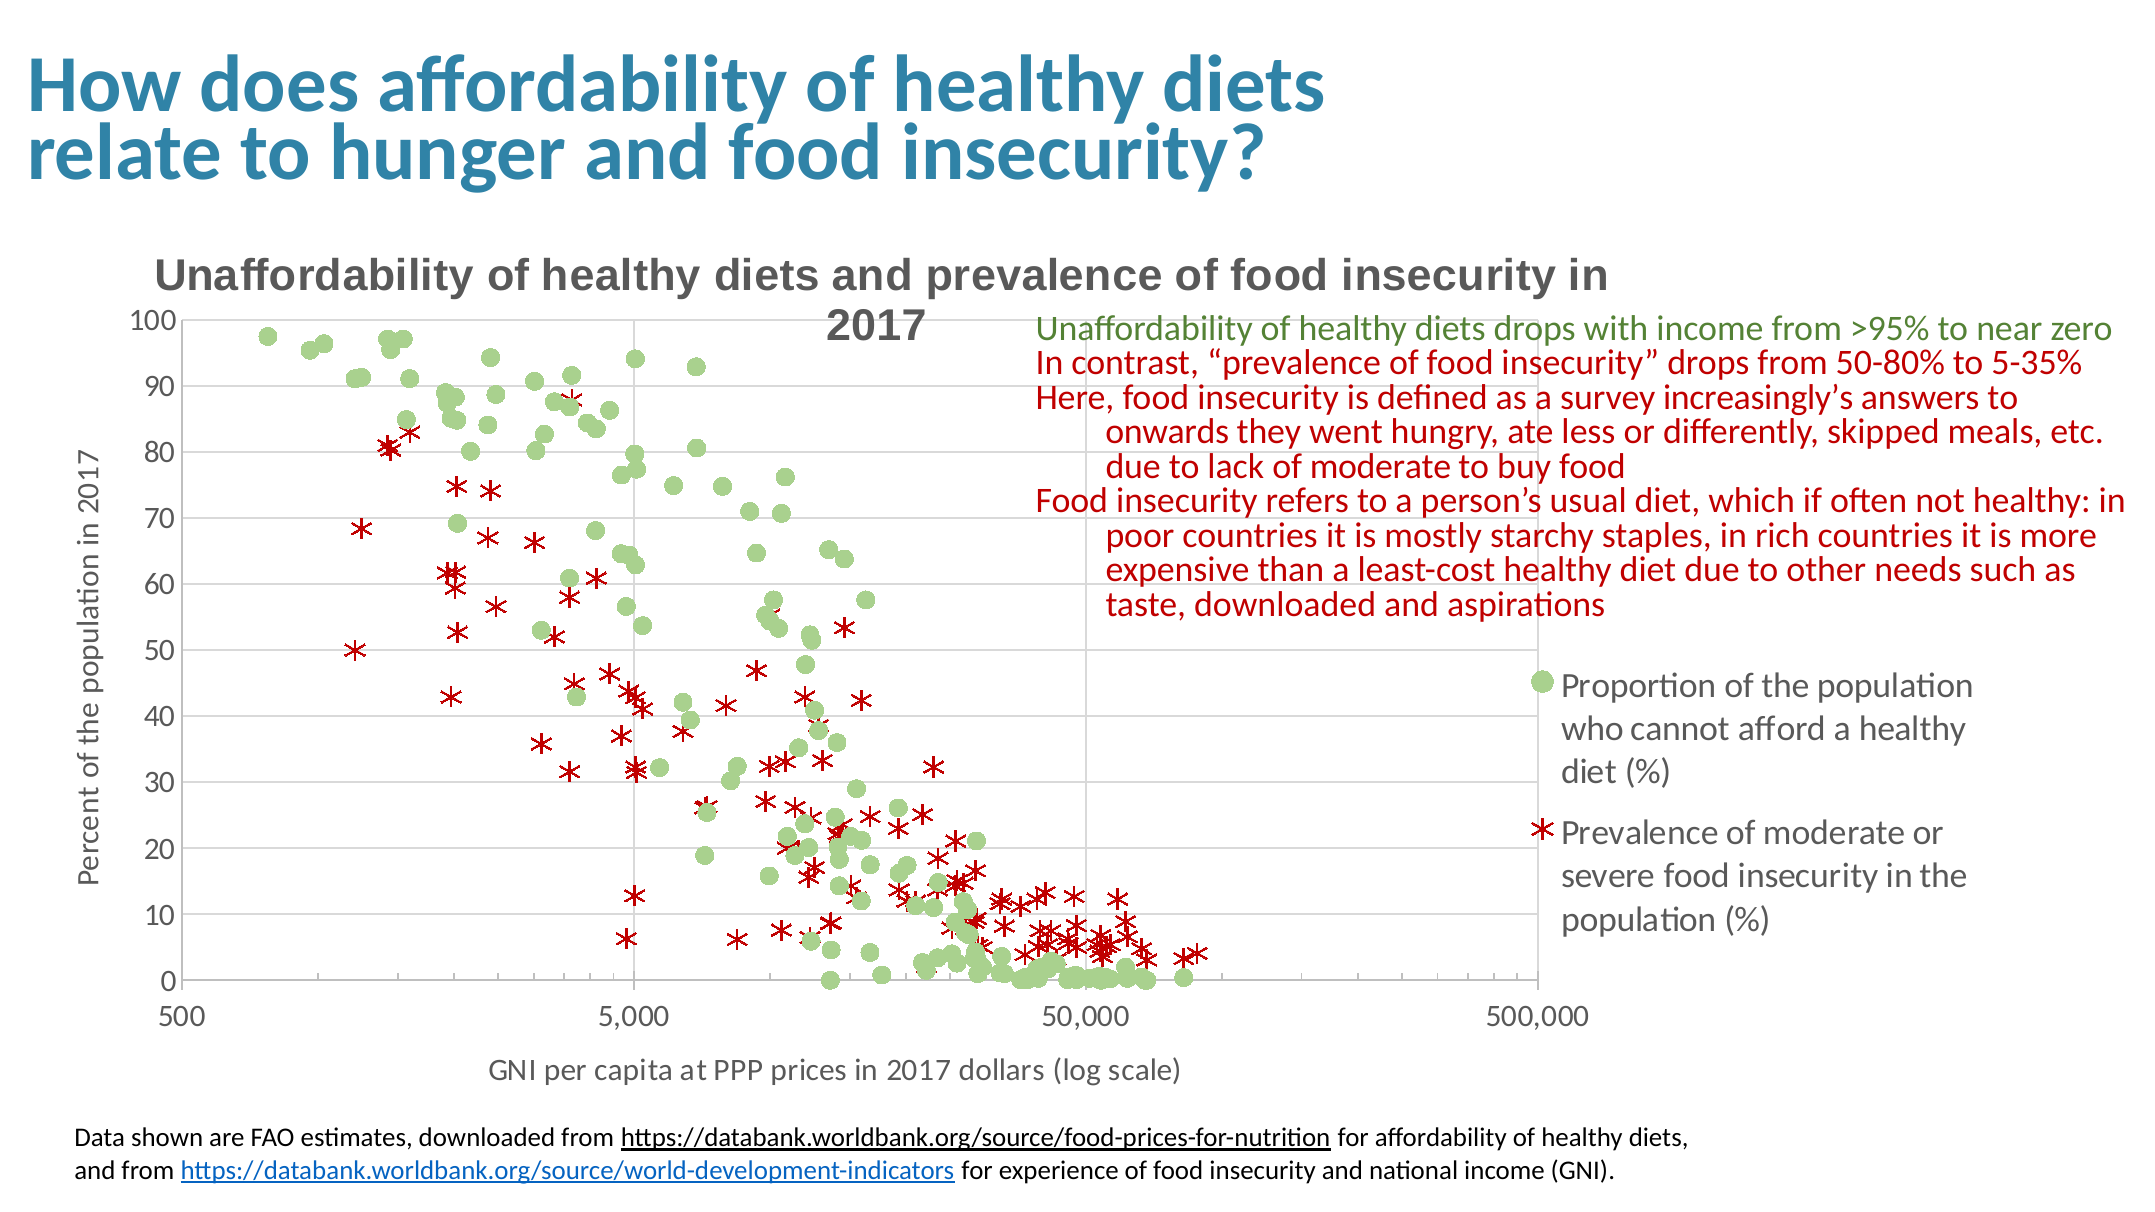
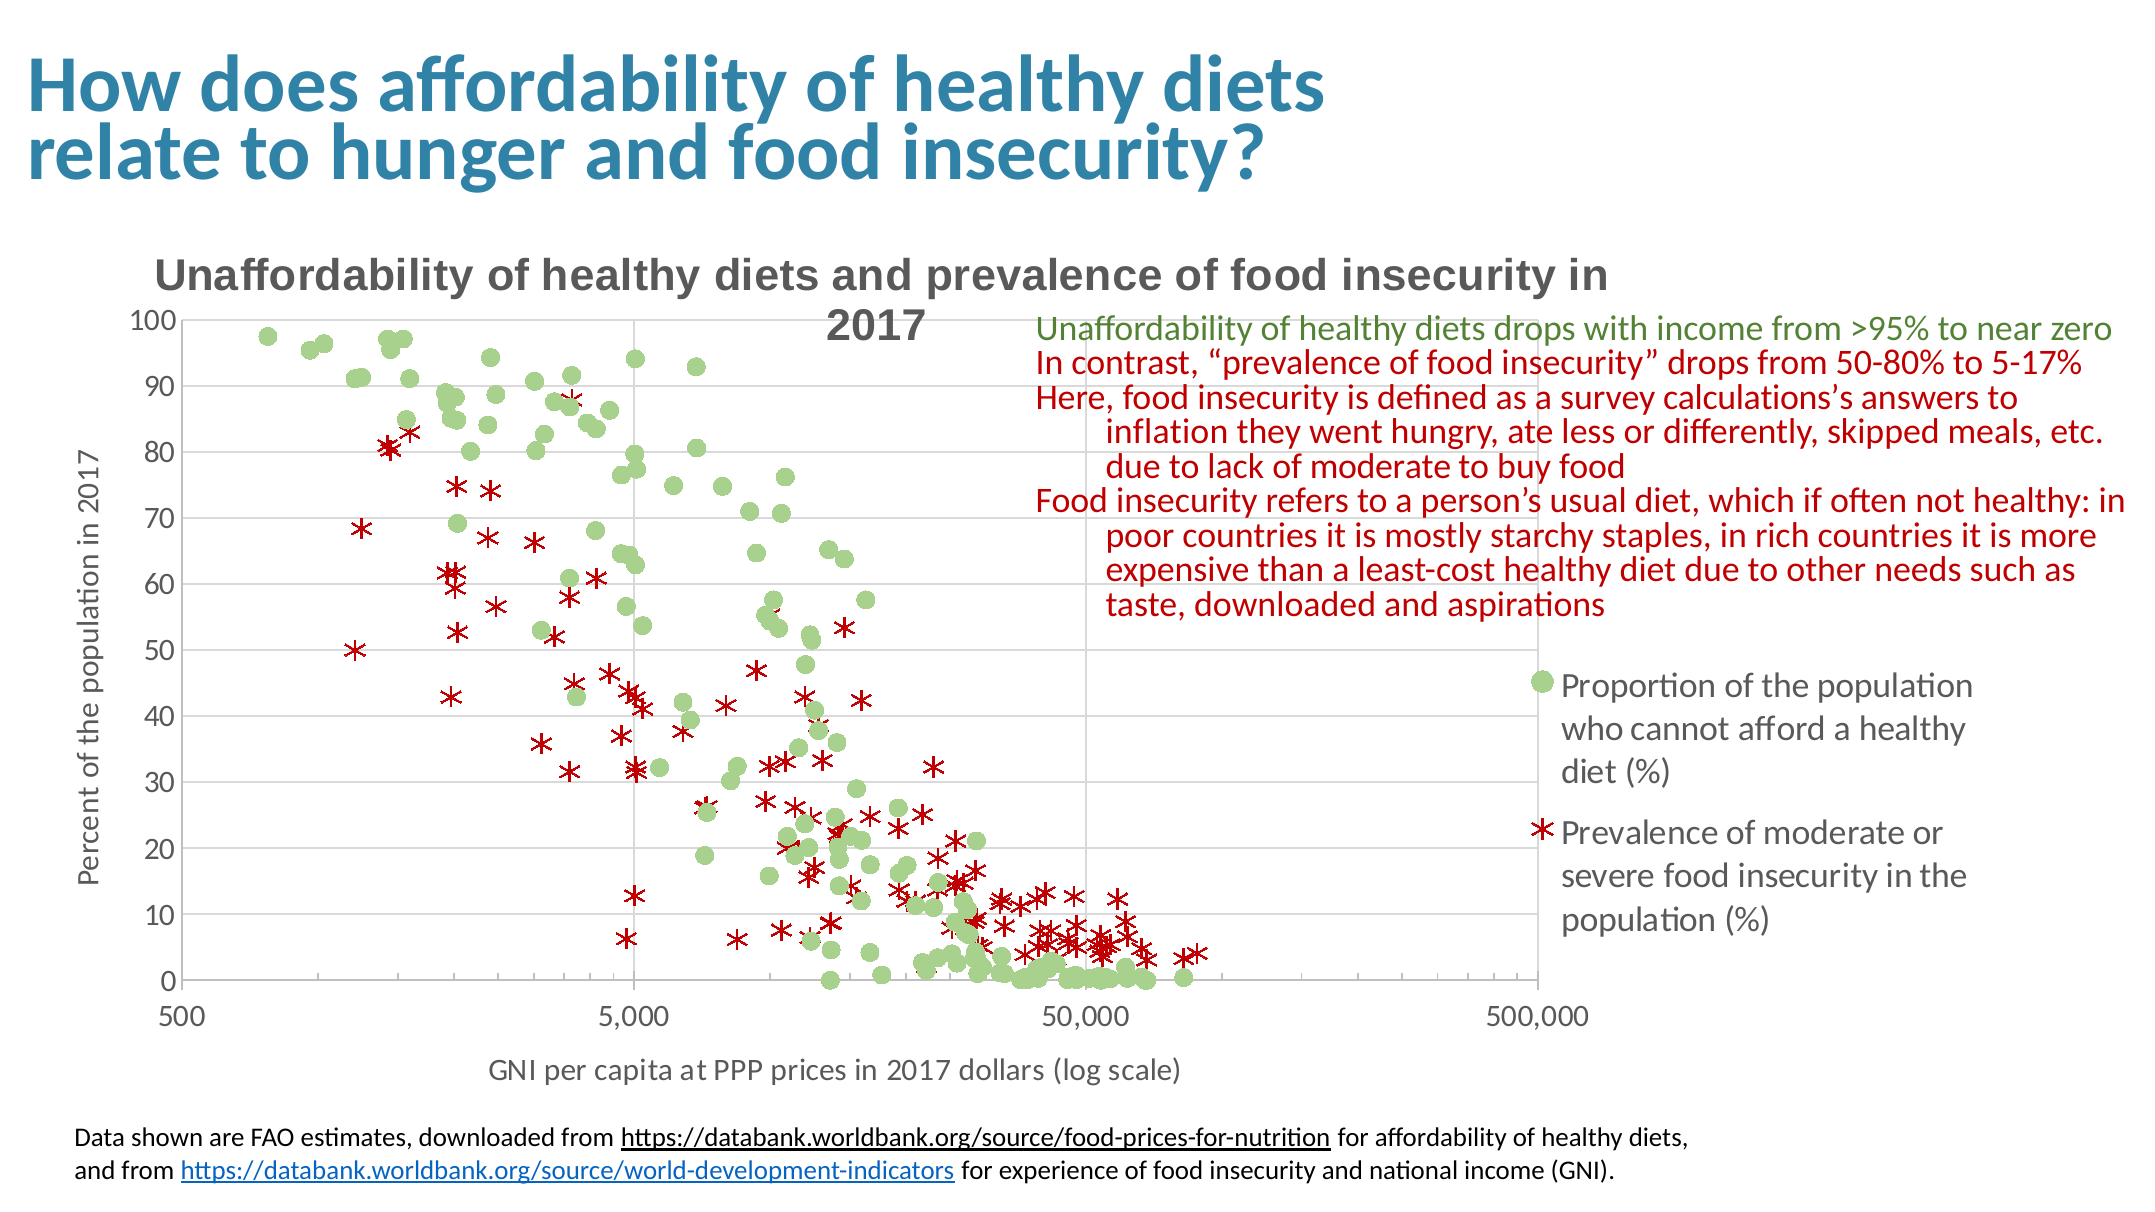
5-35%: 5-35% -> 5-17%
increasingly’s: increasingly’s -> calculations’s
onwards: onwards -> inflation
